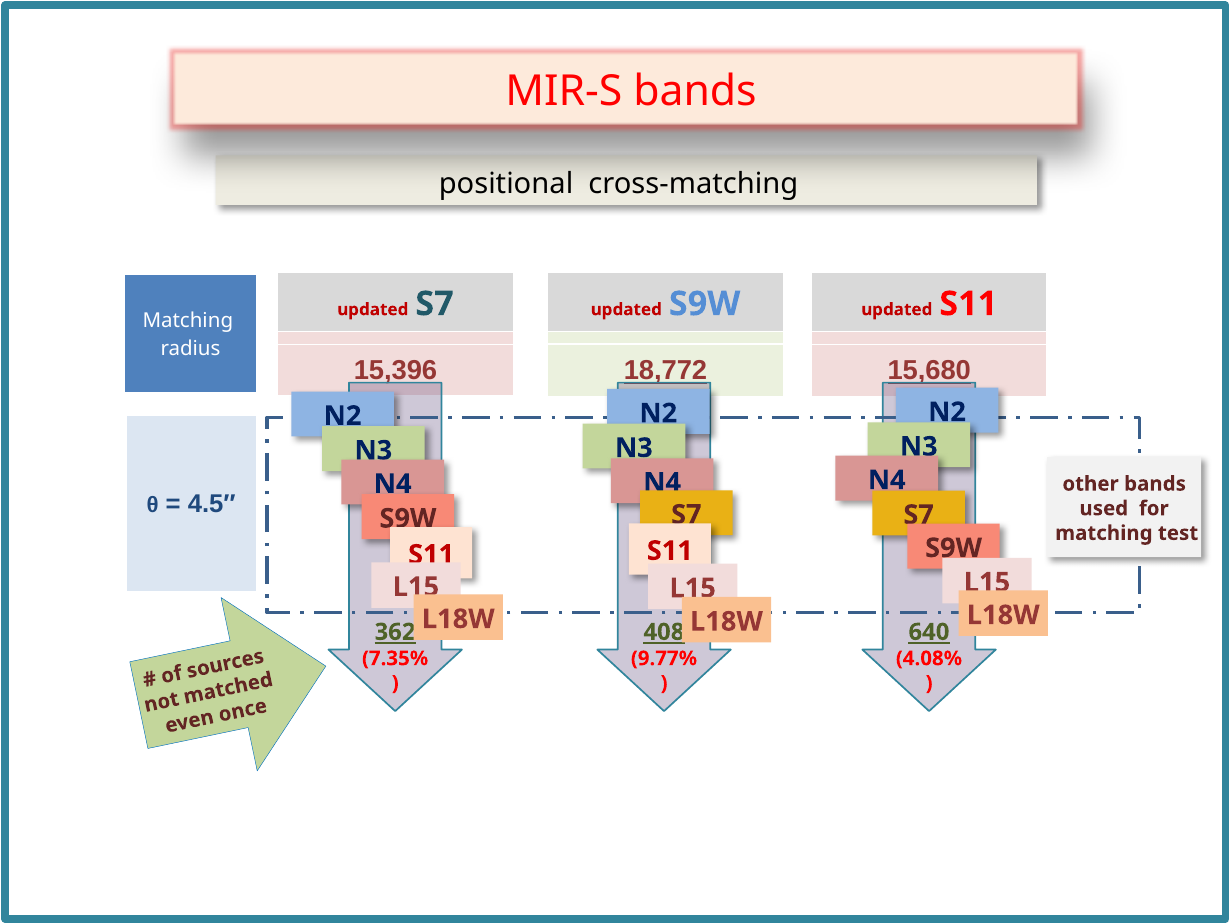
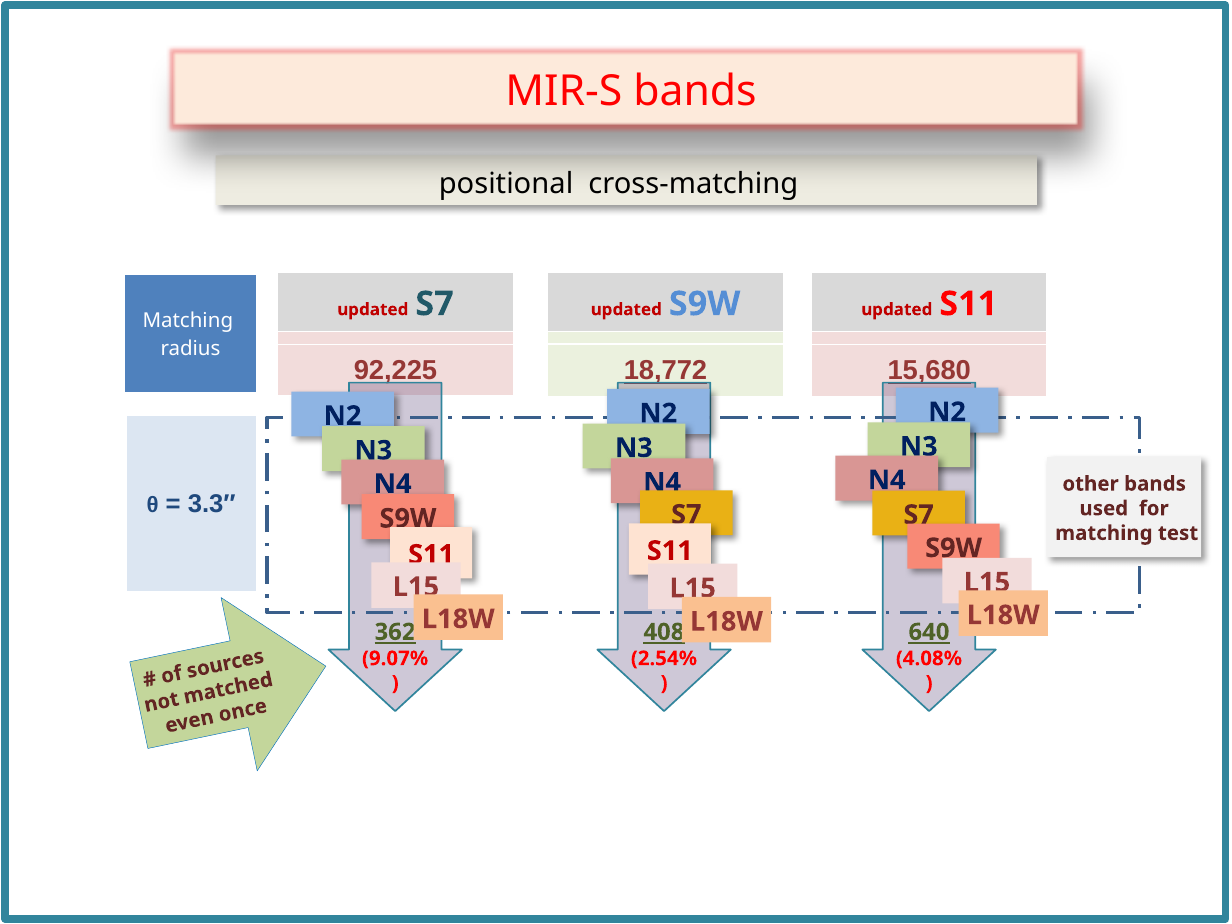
15,396: 15,396 -> 92,225
4.5″: 4.5″ -> 3.3″
7.35%: 7.35% -> 9.07%
9.77%: 9.77% -> 2.54%
